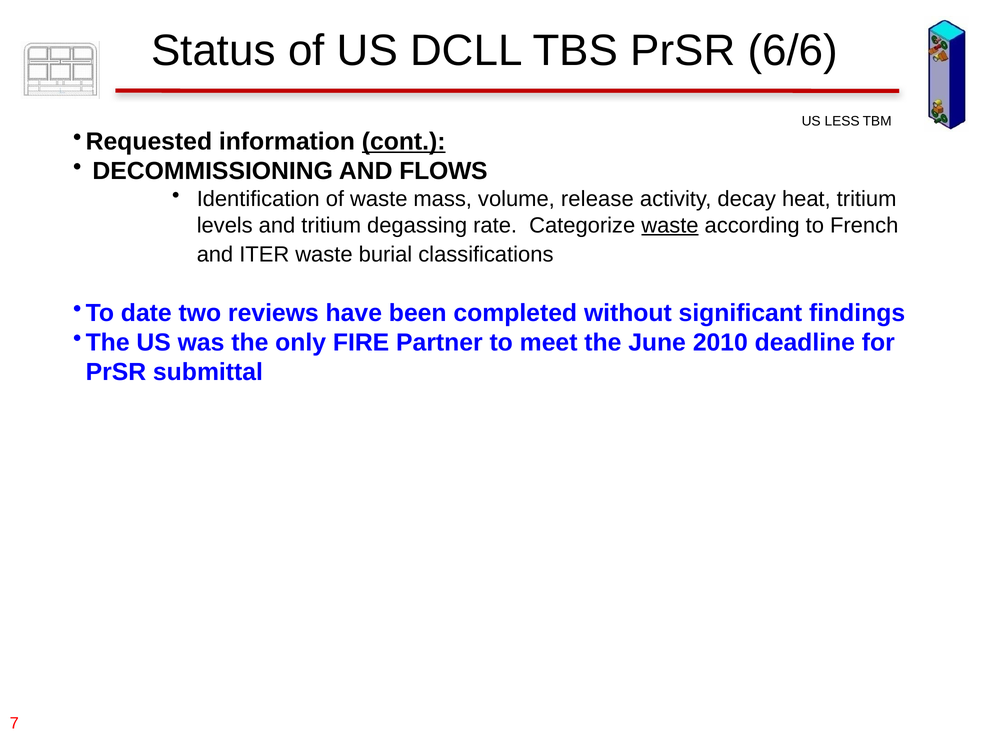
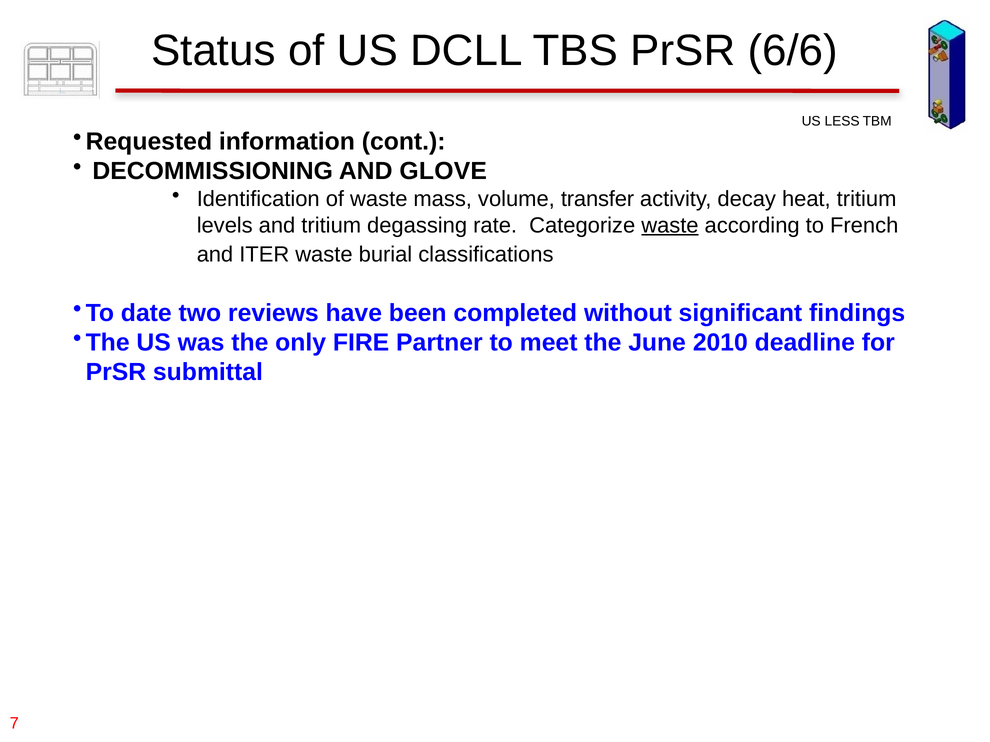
cont underline: present -> none
FLOWS: FLOWS -> GLOVE
release: release -> transfer
